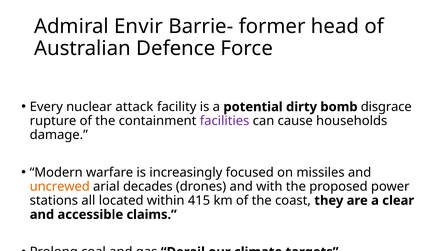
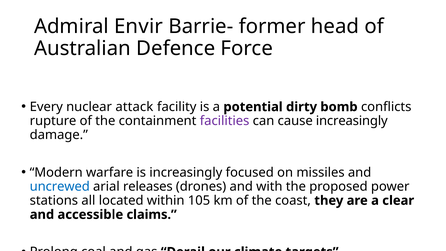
disgrace: disgrace -> conflicts
cause households: households -> increasingly
uncrewed colour: orange -> blue
decades: decades -> releases
415: 415 -> 105
